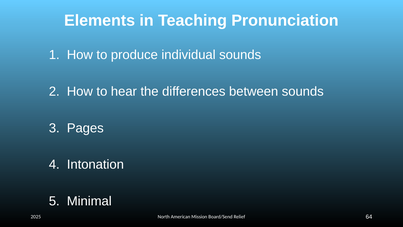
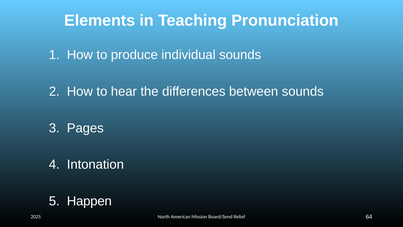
Minimal: Minimal -> Happen
